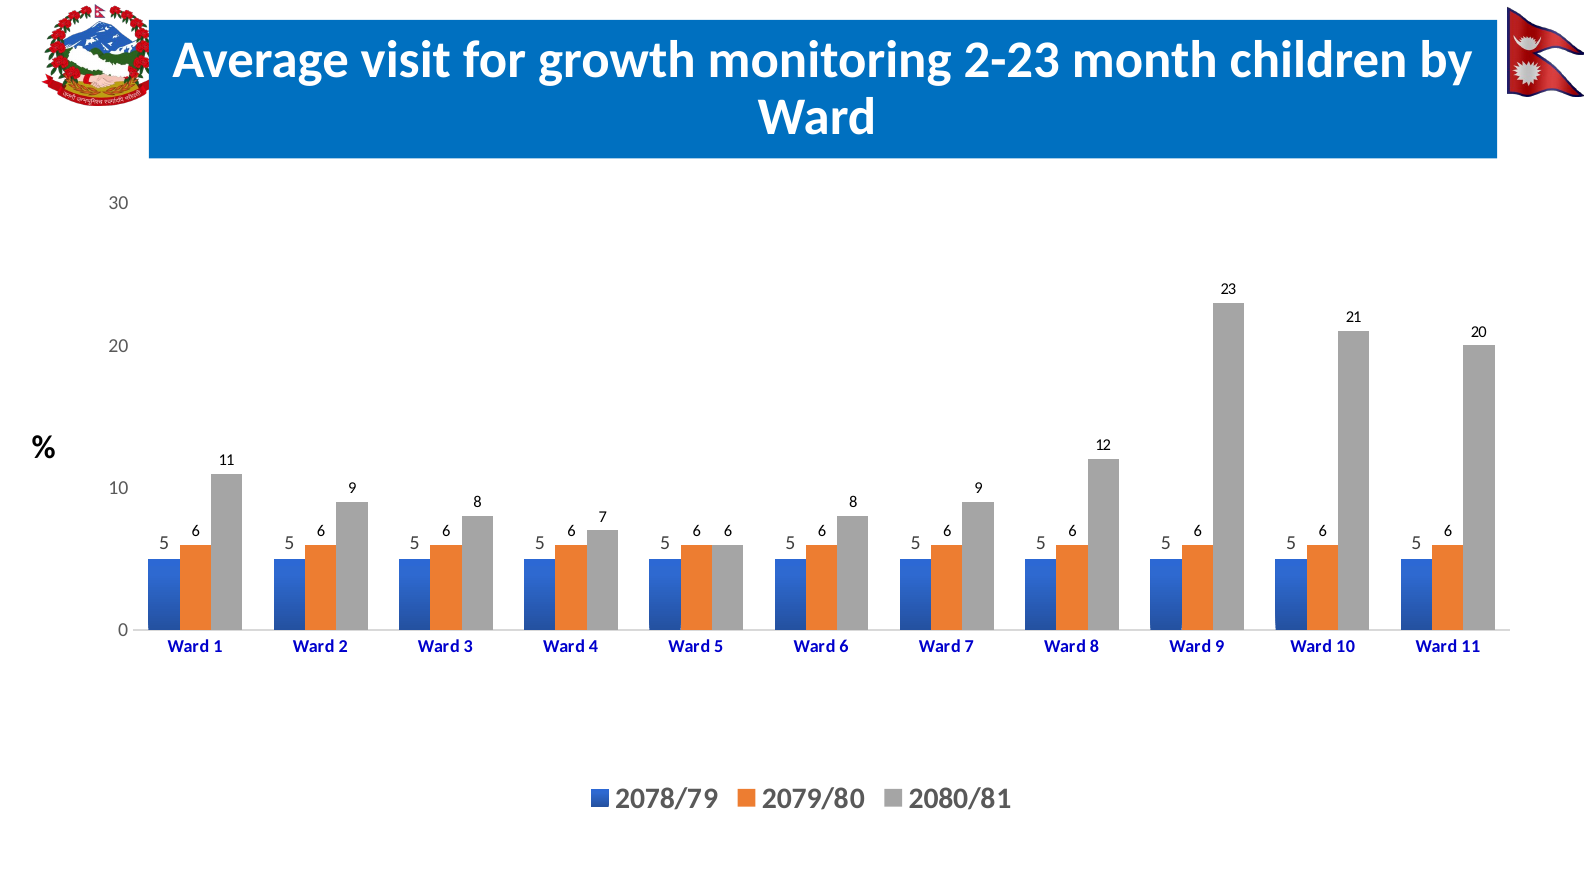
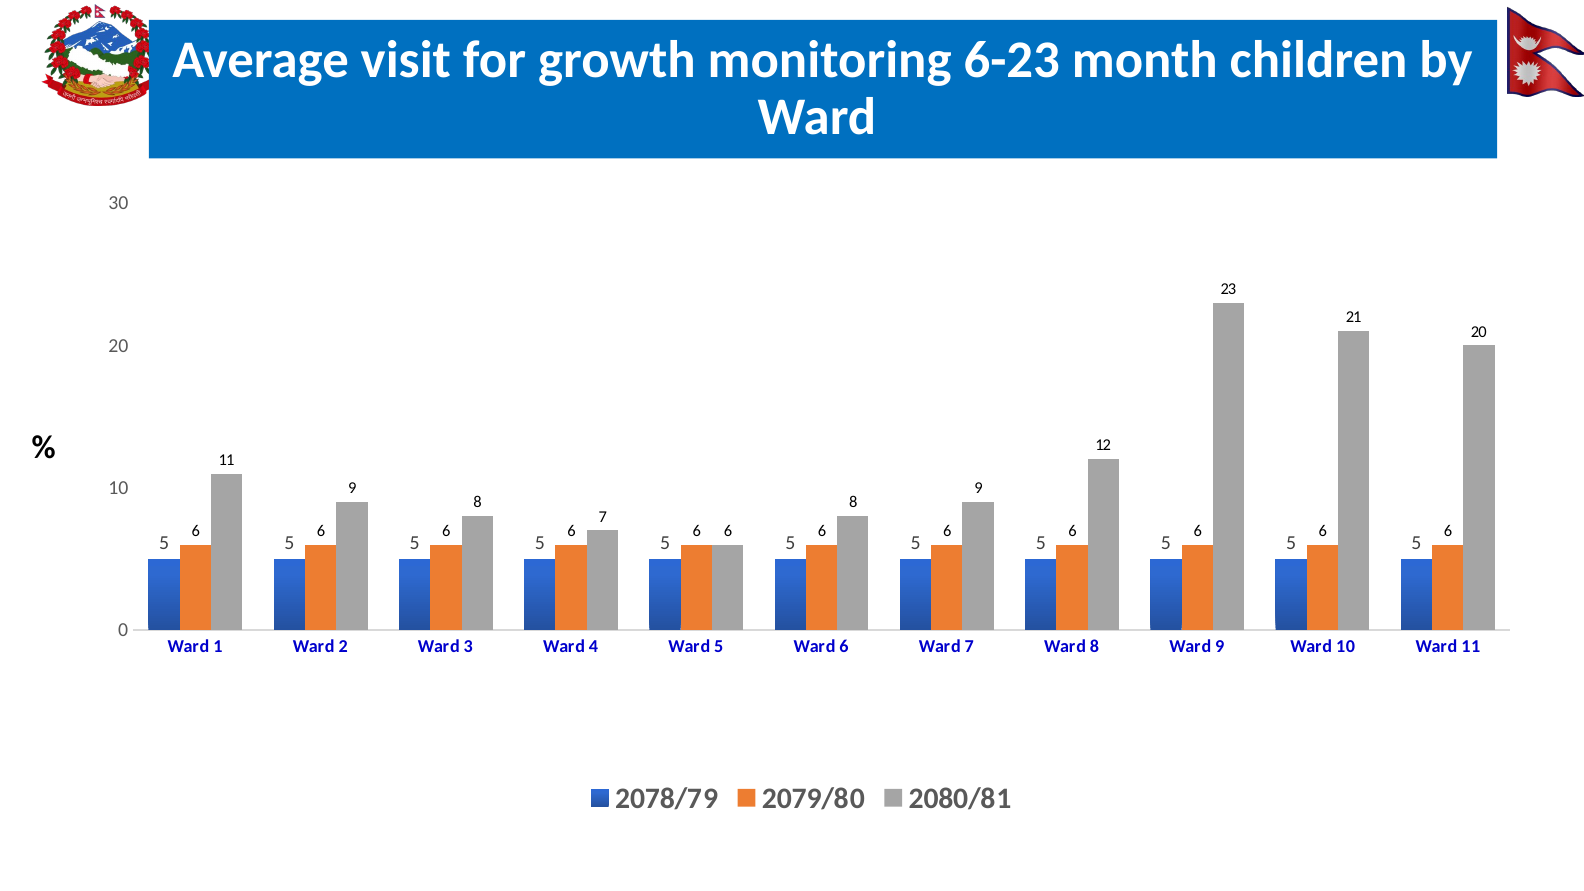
2-23: 2-23 -> 6-23
